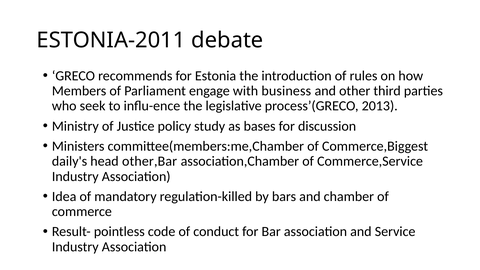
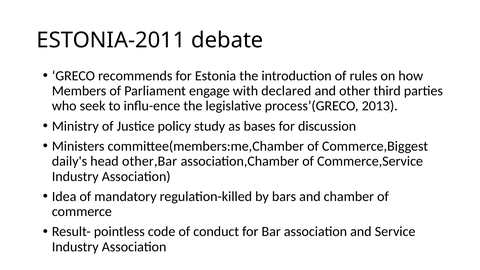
business: business -> declared
